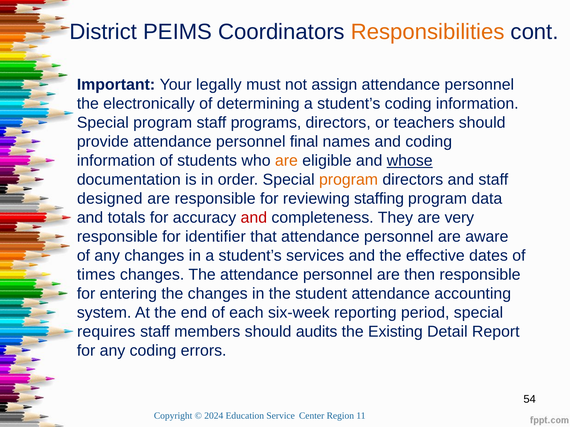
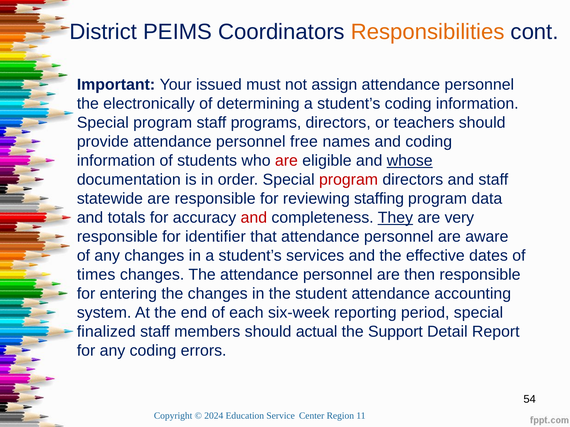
legally: legally -> issued
final: final -> free
are at (286, 161) colour: orange -> red
program at (349, 180) colour: orange -> red
designed: designed -> statewide
They underline: none -> present
requires: requires -> finalized
audits: audits -> actual
Existing: Existing -> Support
